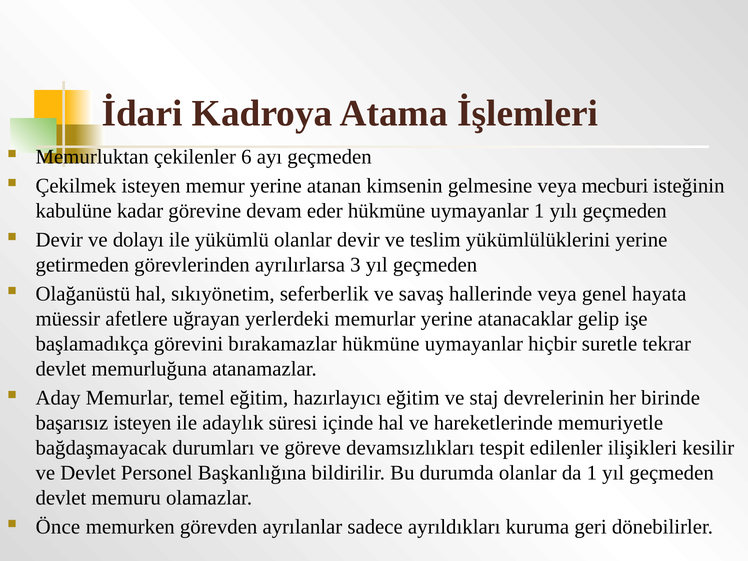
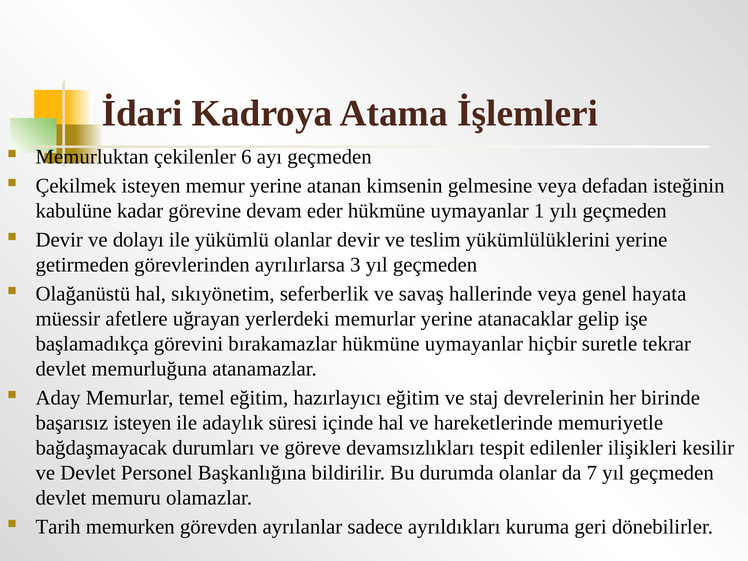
mecburi: mecburi -> defadan
da 1: 1 -> 7
Önce: Önce -> Tarih
